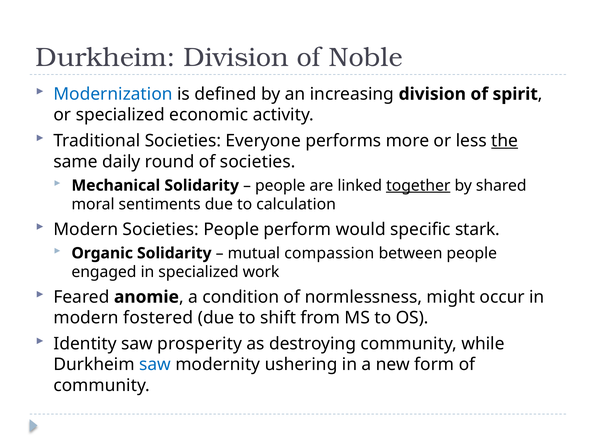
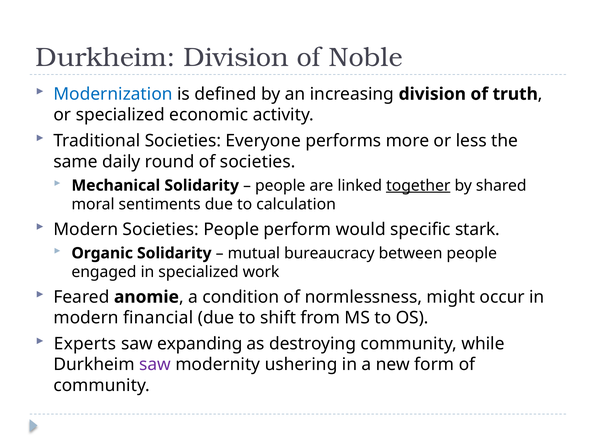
spirit: spirit -> truth
the underline: present -> none
compassion: compassion -> bureaucracy
fostered: fostered -> financial
Identity: Identity -> Experts
prosperity: prosperity -> expanding
saw at (155, 365) colour: blue -> purple
